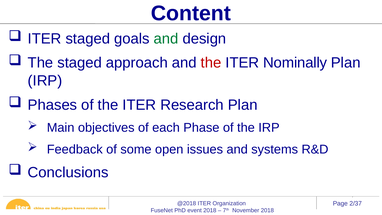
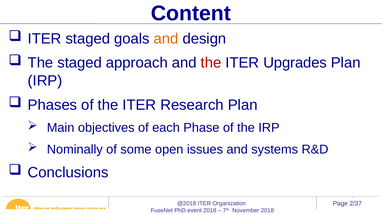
and at (166, 39) colour: green -> orange
Nominally: Nominally -> Upgrades
Feedback: Feedback -> Nominally
